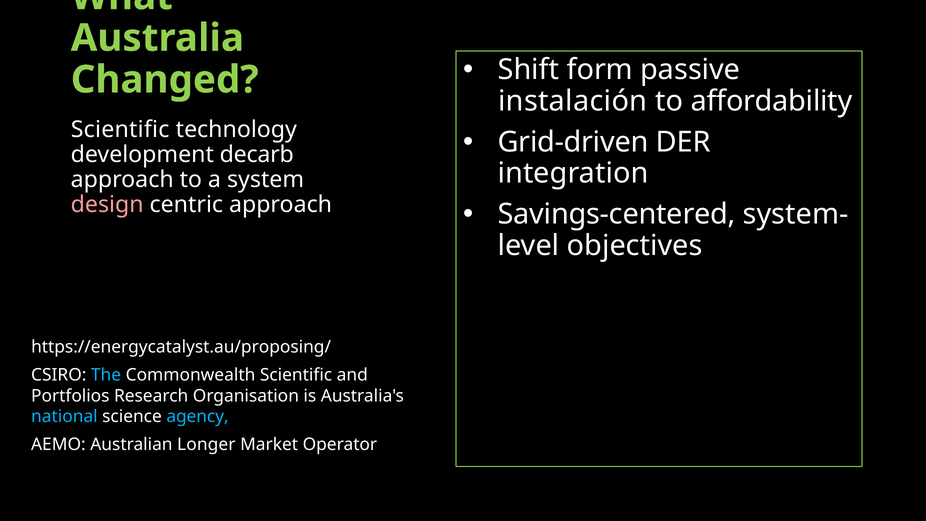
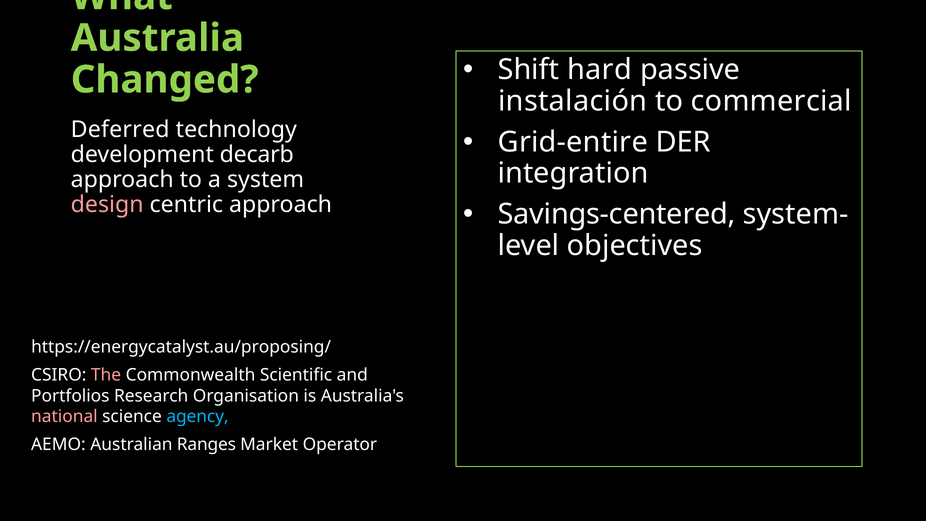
form: form -> hard
affordability: affordability -> commercial
Scientific at (120, 129): Scientific -> Deferred
Grid-driven: Grid-driven -> Grid-entire
The colour: light blue -> pink
national colour: light blue -> pink
Longer: Longer -> Ranges
